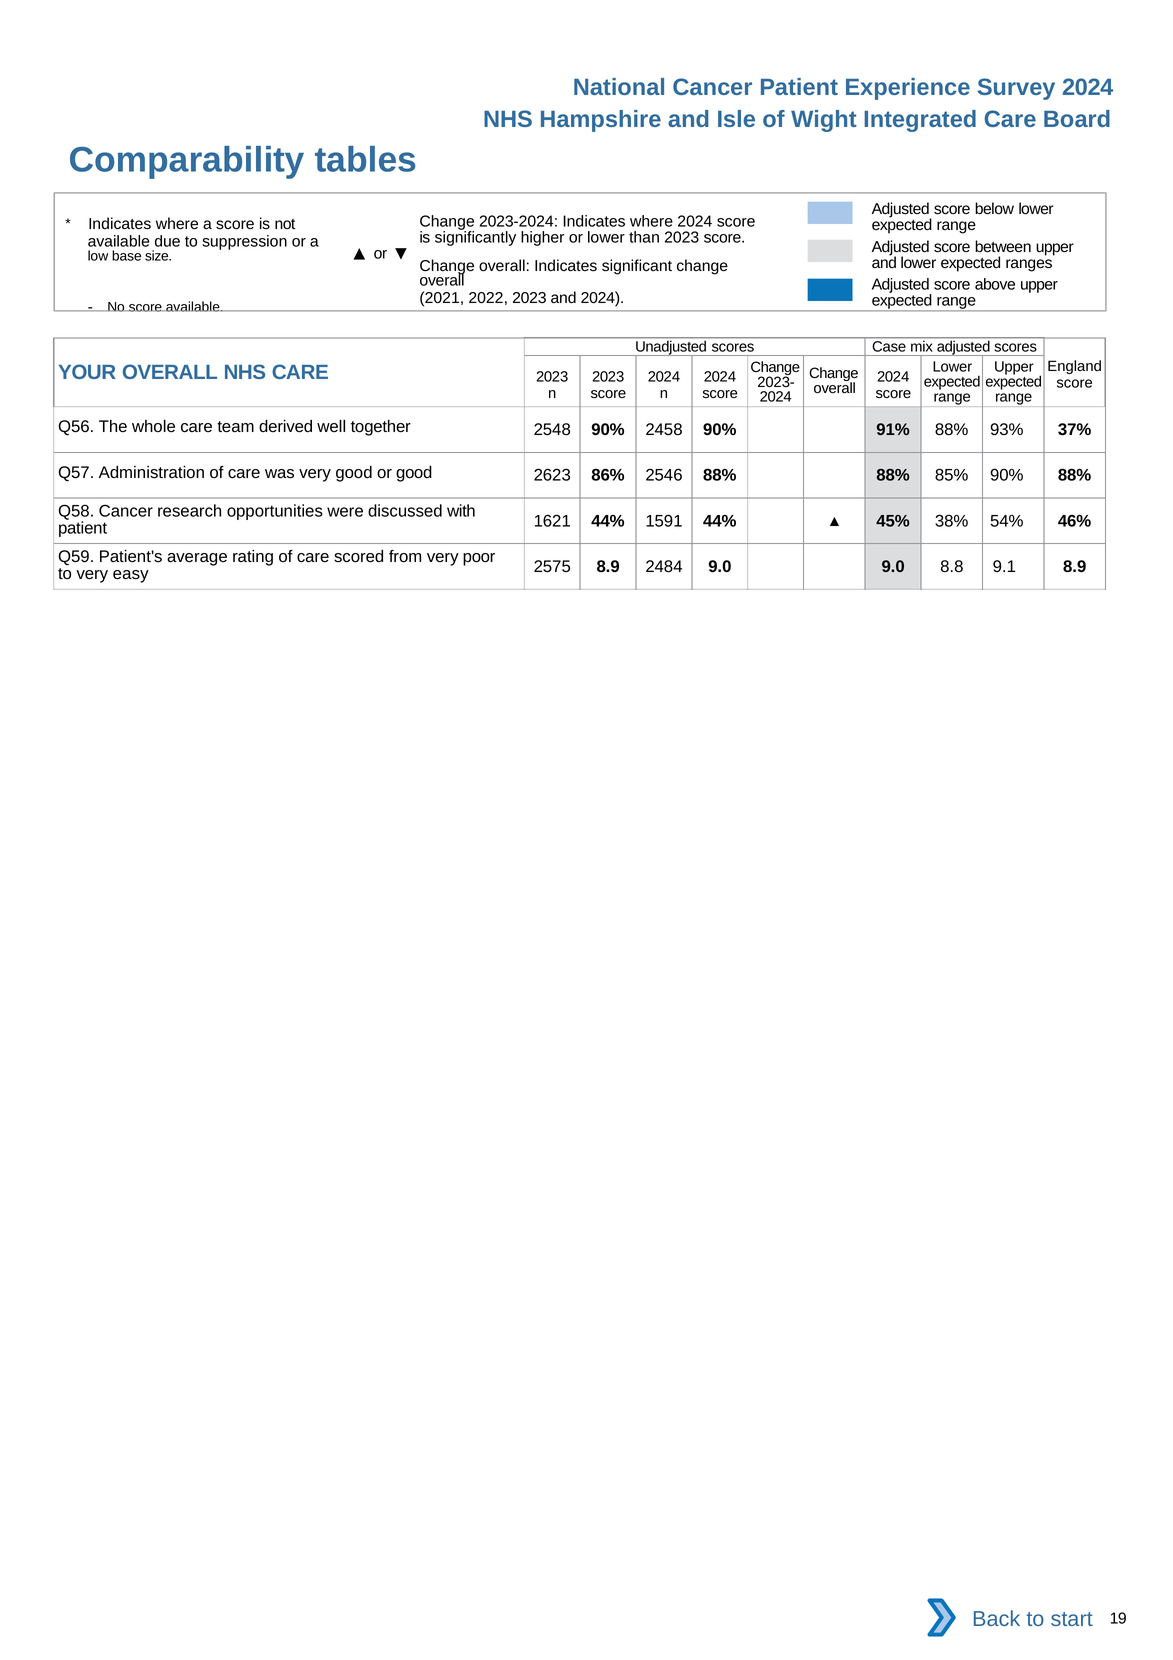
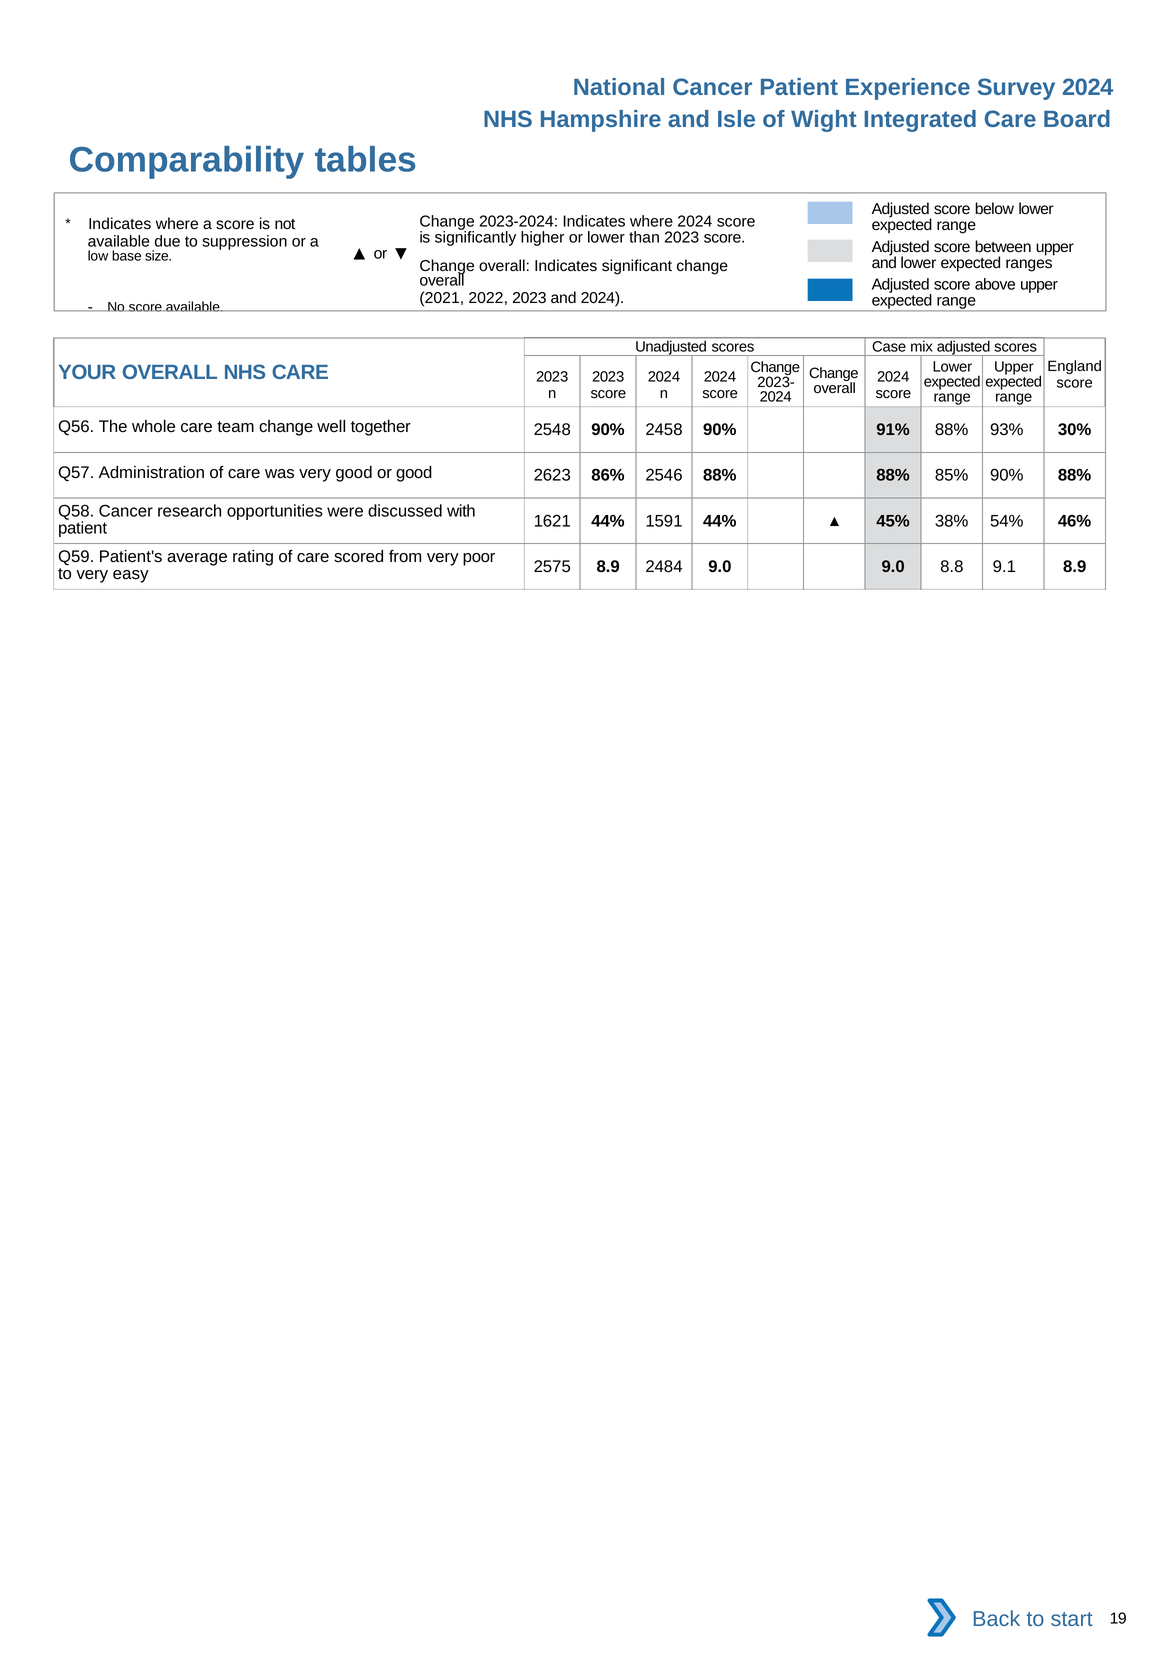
team derived: derived -> change
37%: 37% -> 30%
